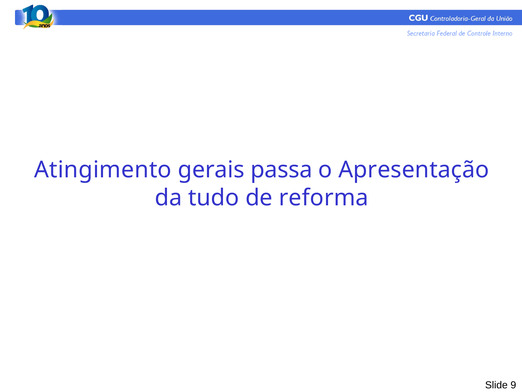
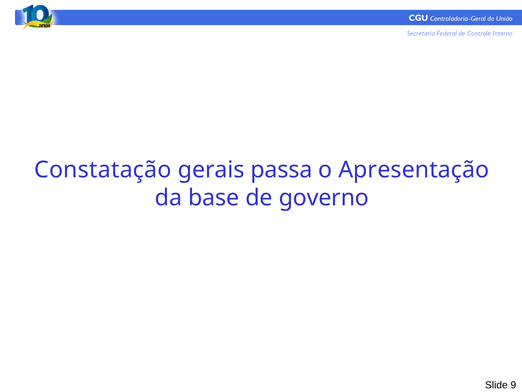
Atingimento: Atingimento -> Constatação
tudo: tudo -> base
reforma: reforma -> governo
